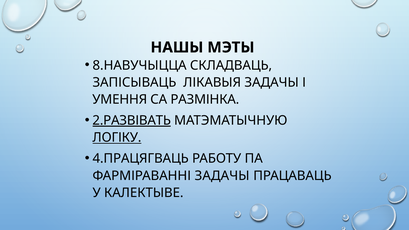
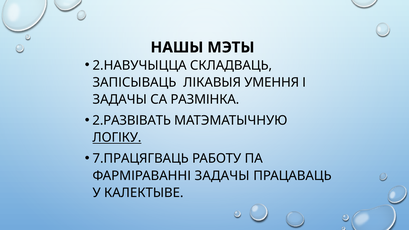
8.НАВУЧЫЦЦА: 8.НАВУЧЫЦЦА -> 2.НАВУЧЫЦЦА
ЛІКАВЫЯ ЗАДАЧЫ: ЗАДАЧЫ -> УМЕННЯ
УМЕННЯ at (120, 100): УМЕННЯ -> ЗАДАЧЫ
2.РАЗВІВАТЬ underline: present -> none
4.ПРАЦЯГВАЦЬ: 4.ПРАЦЯГВАЦЬ -> 7.ПРАЦЯГВАЦЬ
